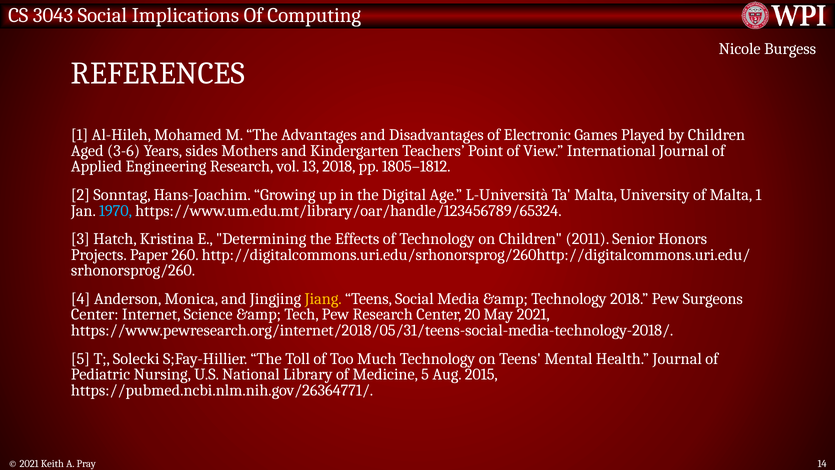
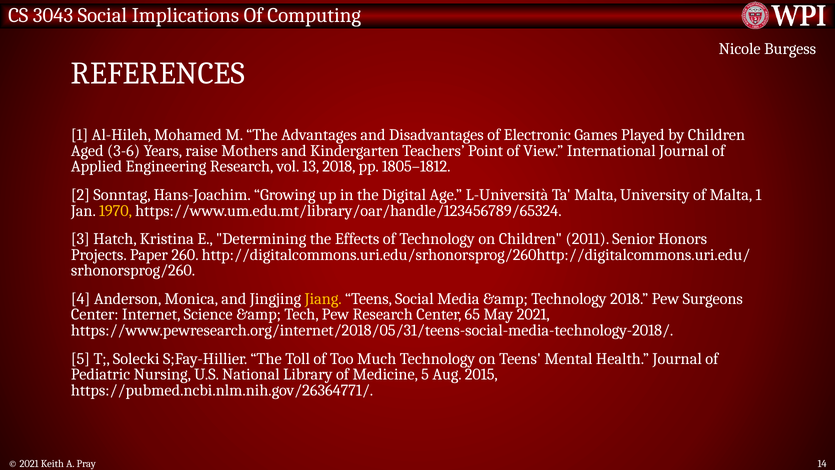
sides: sides -> raise
1970 colour: light blue -> yellow
20: 20 -> 65
